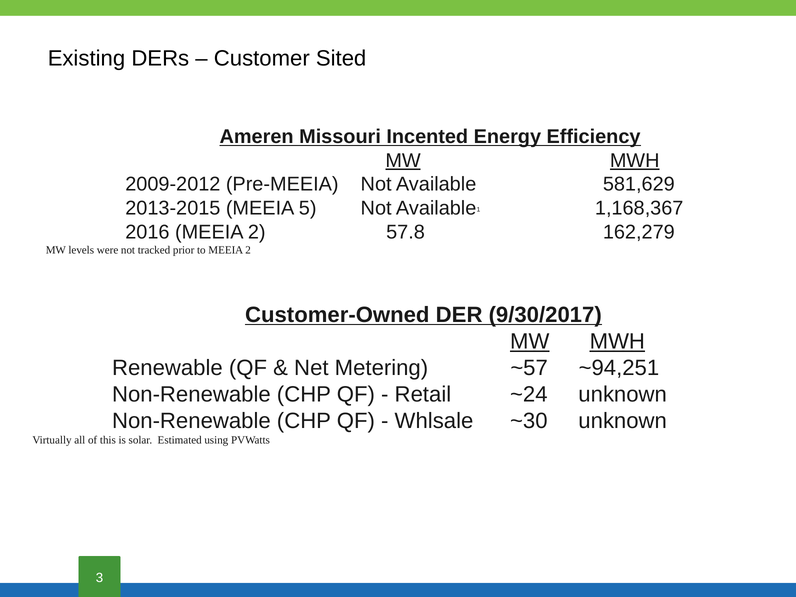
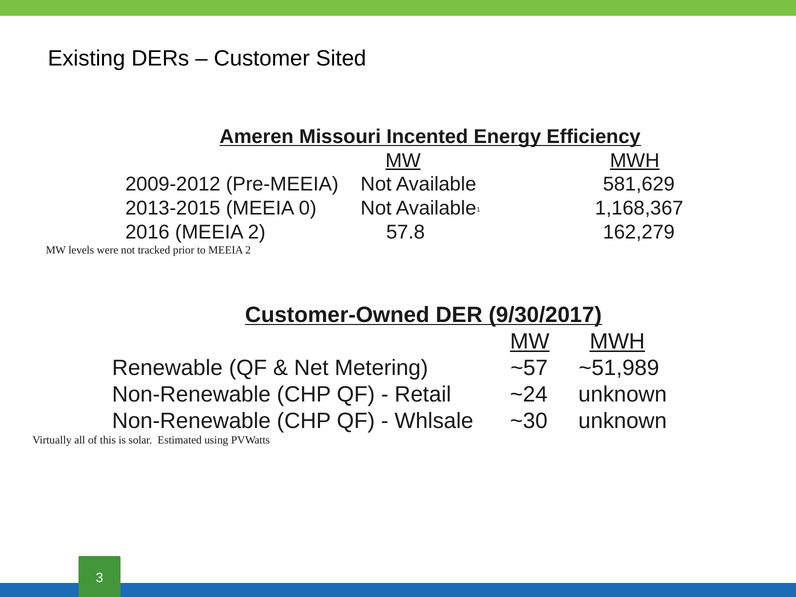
5: 5 -> 0
~94,251: ~94,251 -> ~51,989
